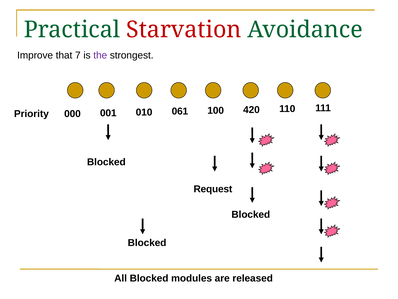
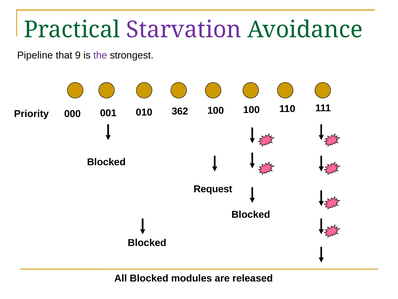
Starvation colour: red -> purple
Improve: Improve -> Pipeline
7: 7 -> 9
061: 061 -> 362
100 420: 420 -> 100
